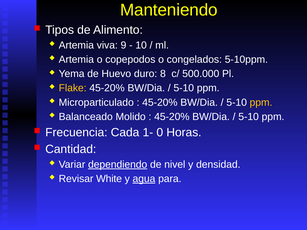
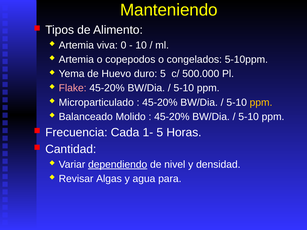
9: 9 -> 0
duro 8: 8 -> 5
Flake colour: yellow -> pink
1- 0: 0 -> 5
White: White -> Algas
agua underline: present -> none
